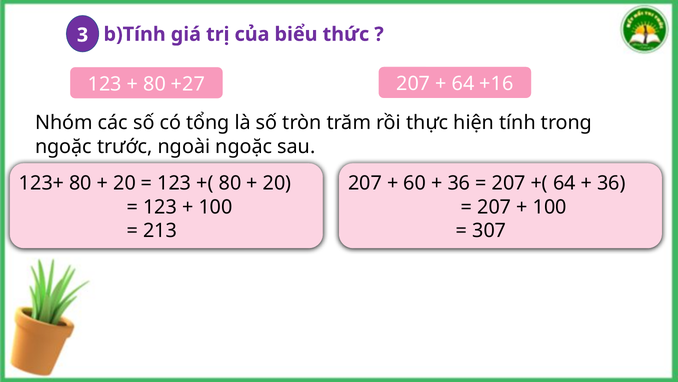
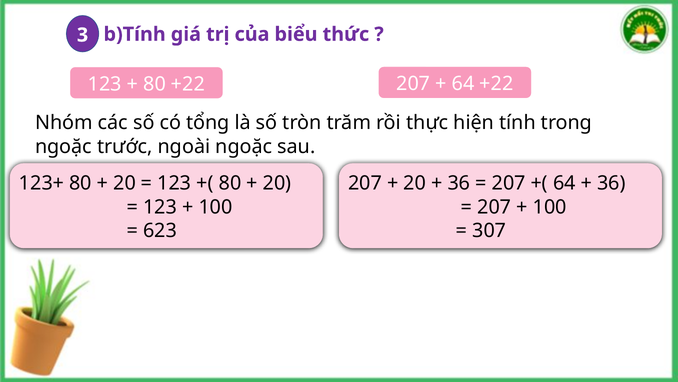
80 +27: +27 -> +22
64 +16: +16 -> +22
60 at (415, 183): 60 -> 20
213: 213 -> 623
